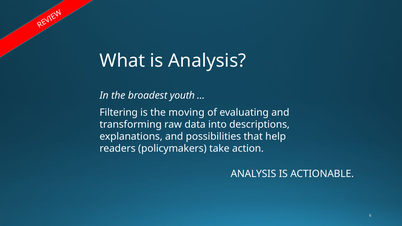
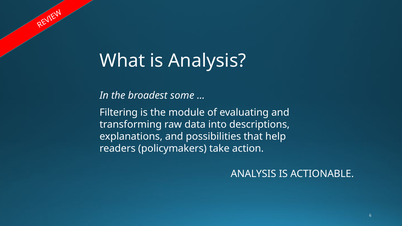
youth: youth -> some
moving: moving -> module
